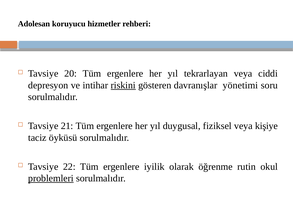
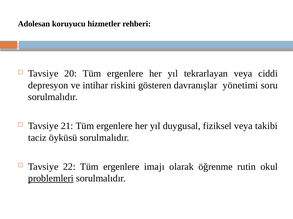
riskini underline: present -> none
kişiye: kişiye -> takibi
iyilik: iyilik -> imajı
